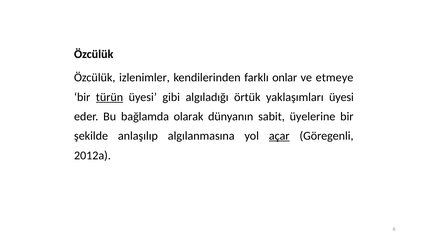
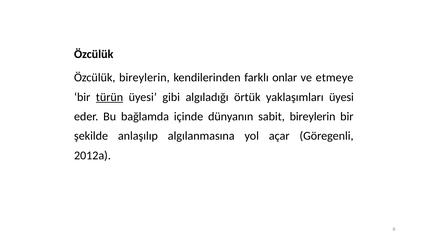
Özcülük izlenimler: izlenimler -> bireylerin
olarak: olarak -> içinde
sabit üyelerine: üyelerine -> bireylerin
açar underline: present -> none
